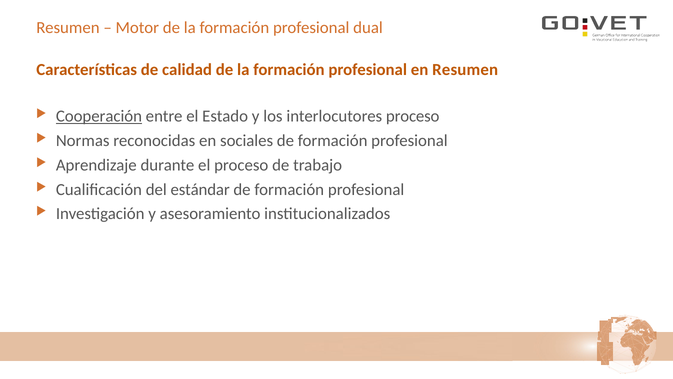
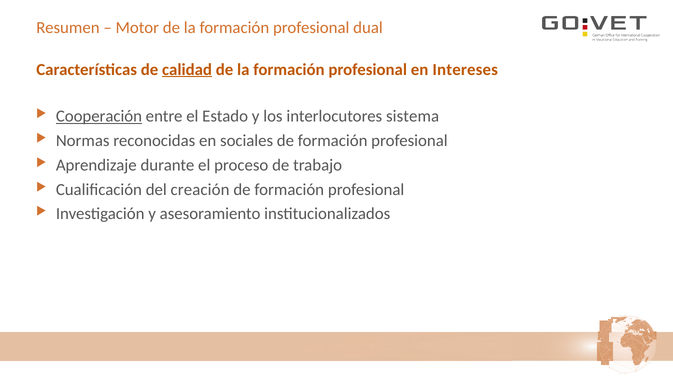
calidad underline: none -> present
en Resumen: Resumen -> Intereses
interlocutores proceso: proceso -> sistema
estándar: estándar -> creación
